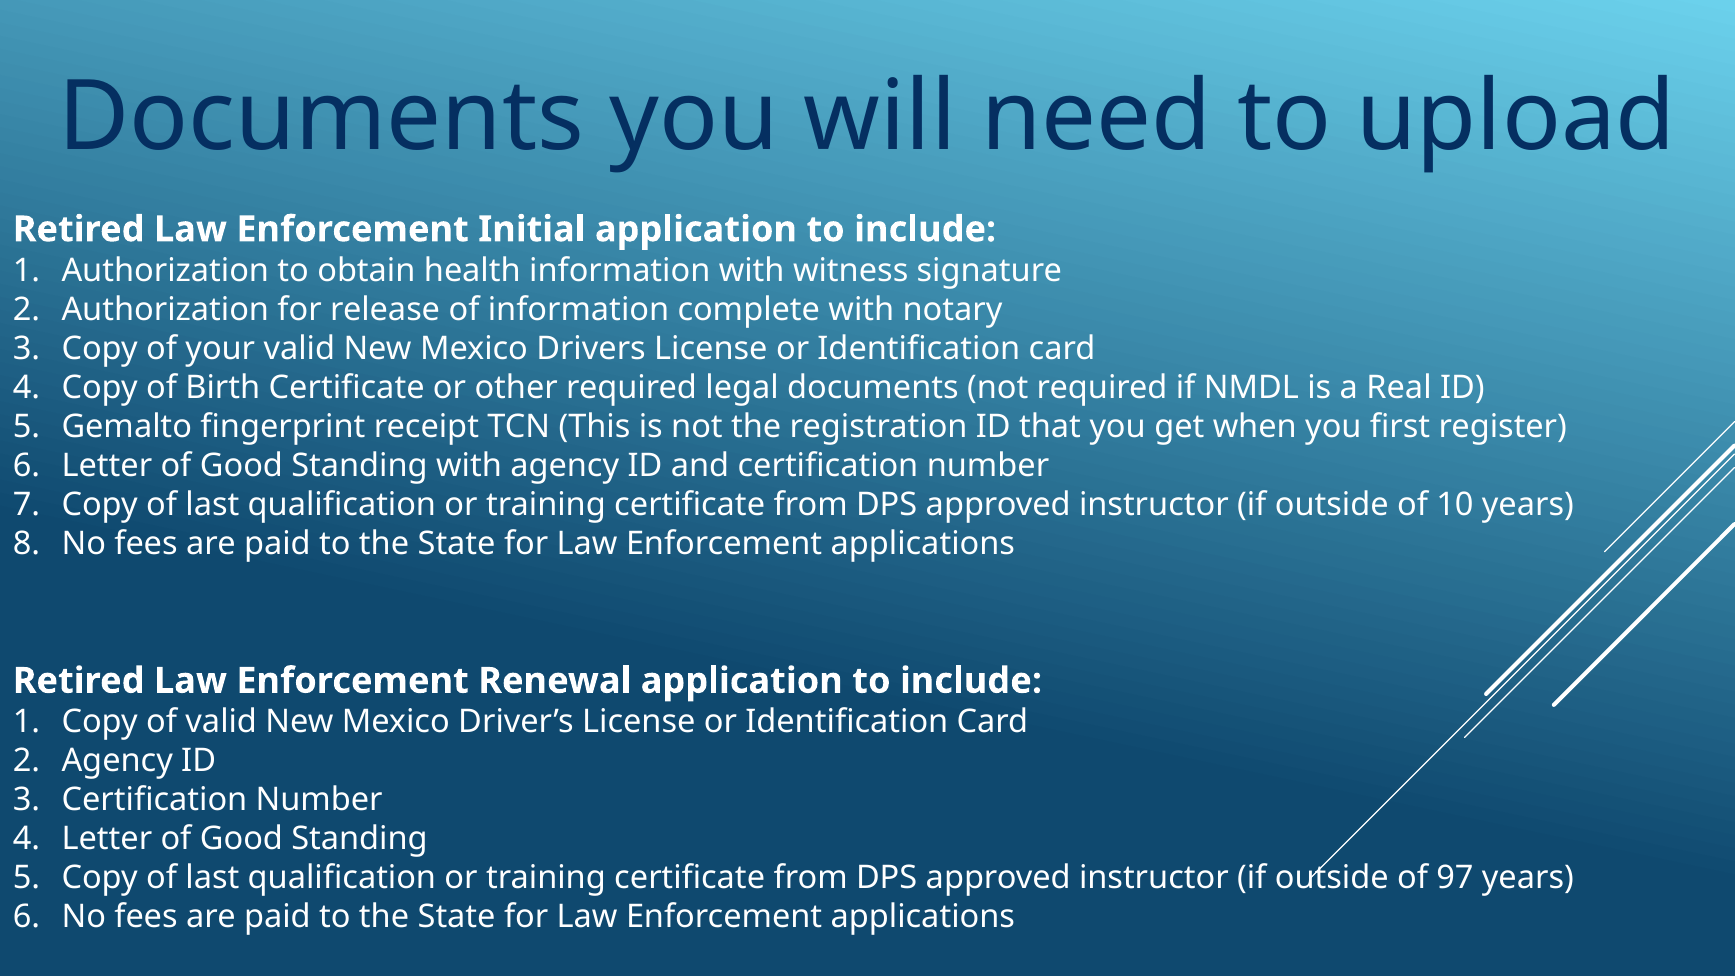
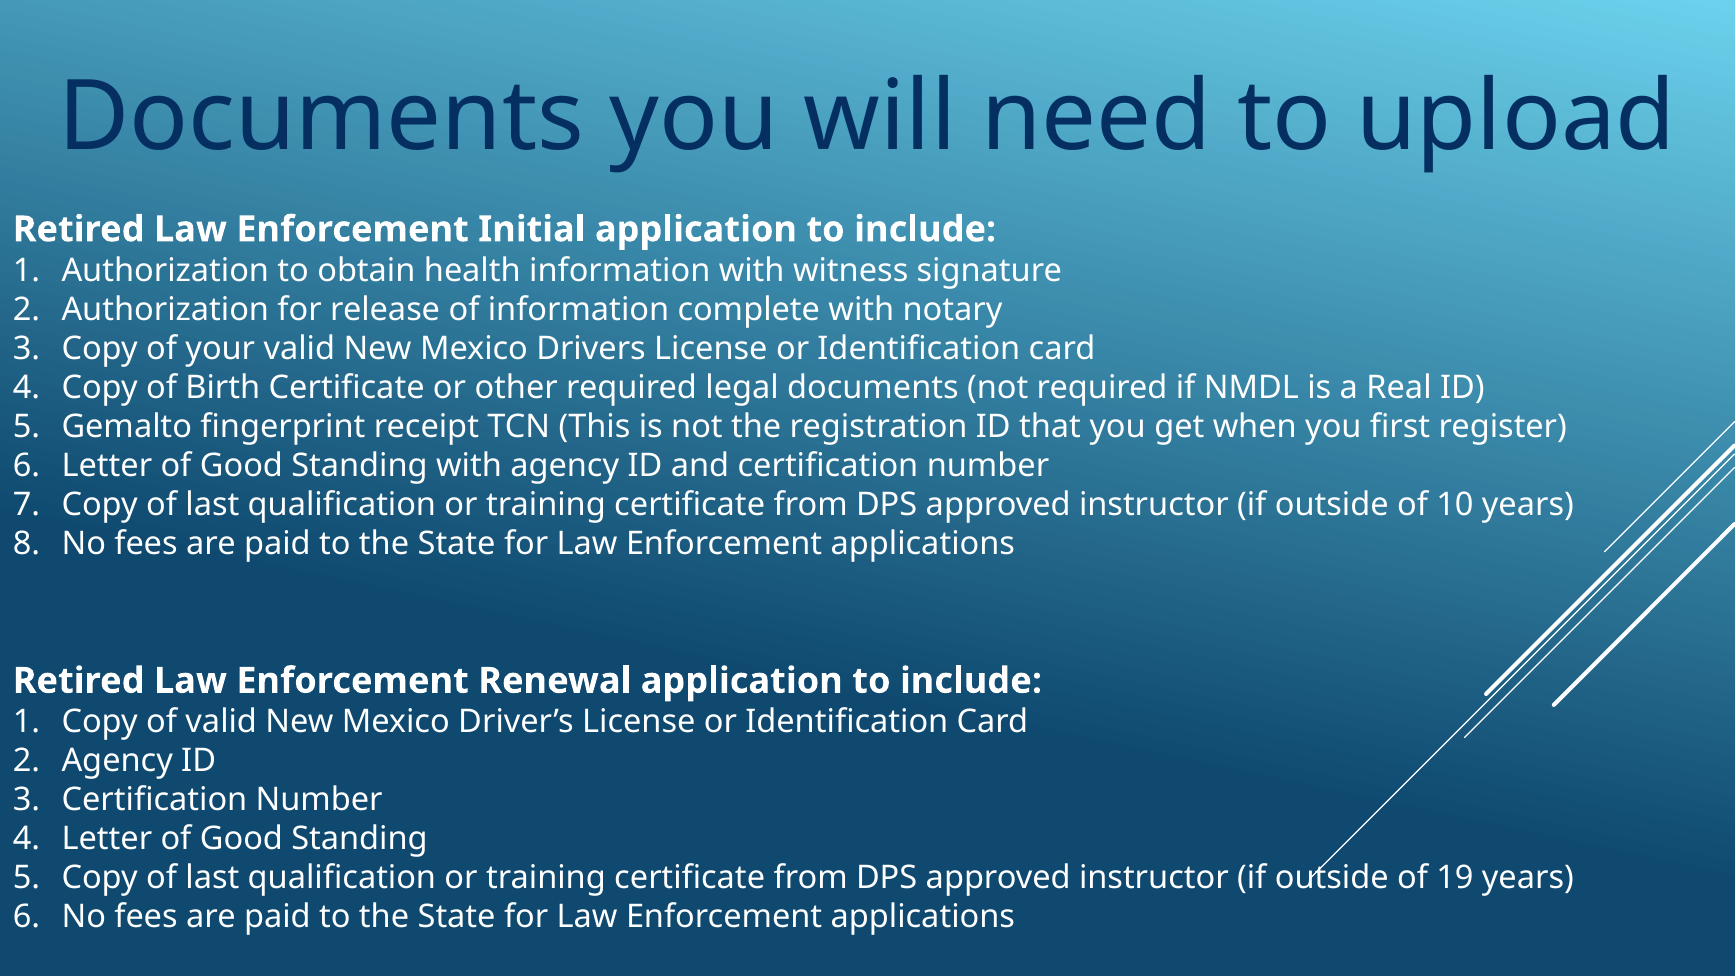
97: 97 -> 19
